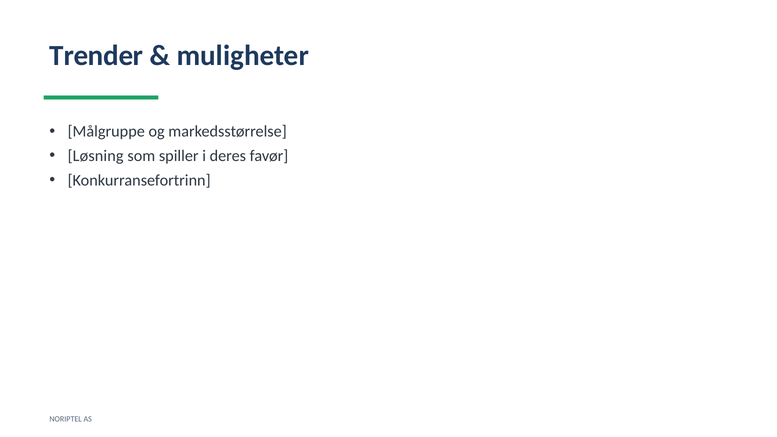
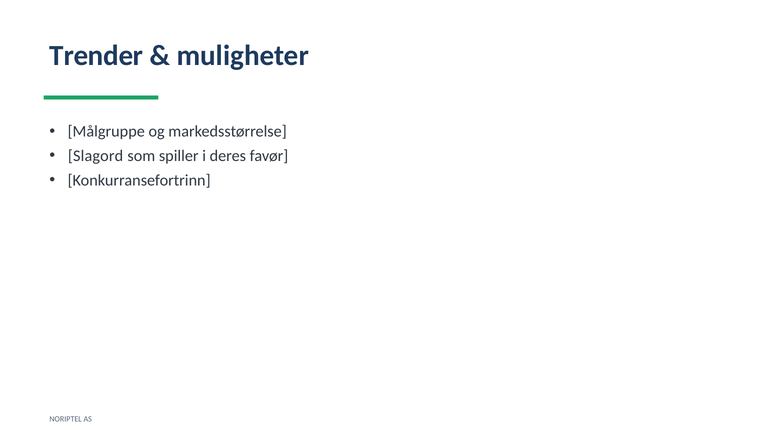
Løsning: Løsning -> Slagord
